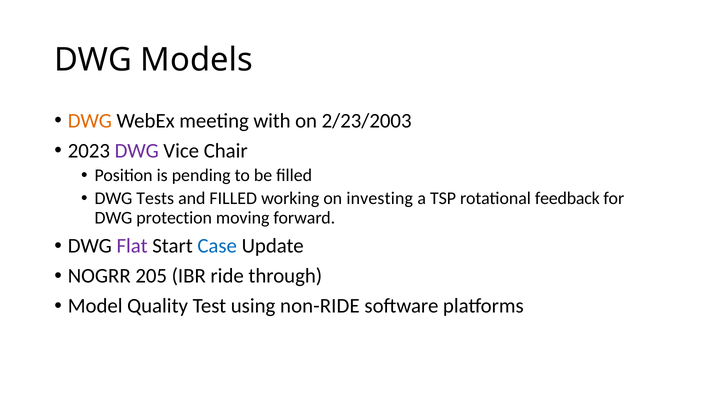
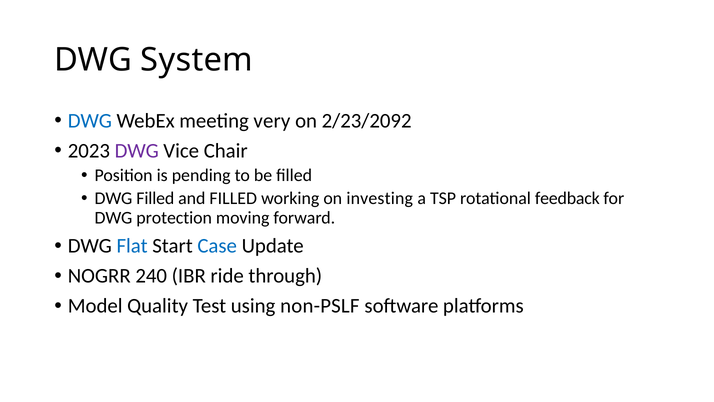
Models: Models -> System
DWG at (90, 121) colour: orange -> blue
with: with -> very
2/23/2003: 2/23/2003 -> 2/23/2092
DWG Tests: Tests -> Filled
Flat colour: purple -> blue
205: 205 -> 240
non-RIDE: non-RIDE -> non-PSLF
